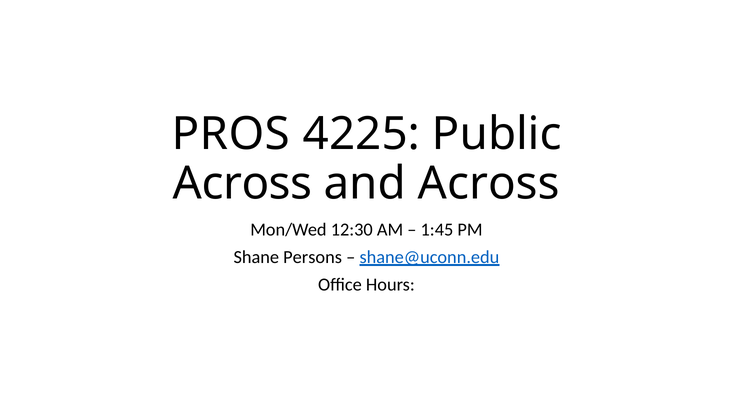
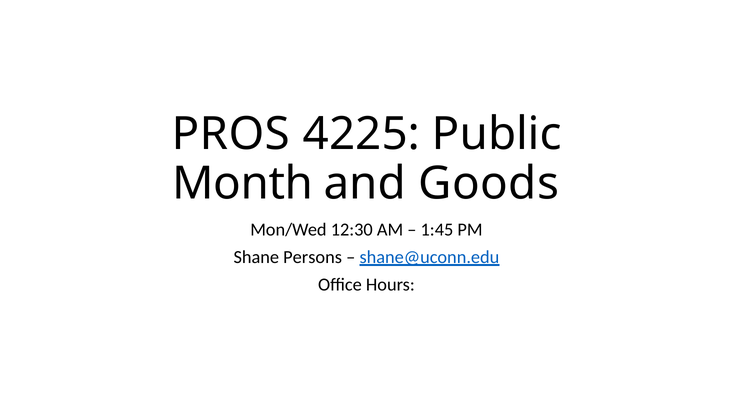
Across at (243, 183): Across -> Month
and Across: Across -> Goods
